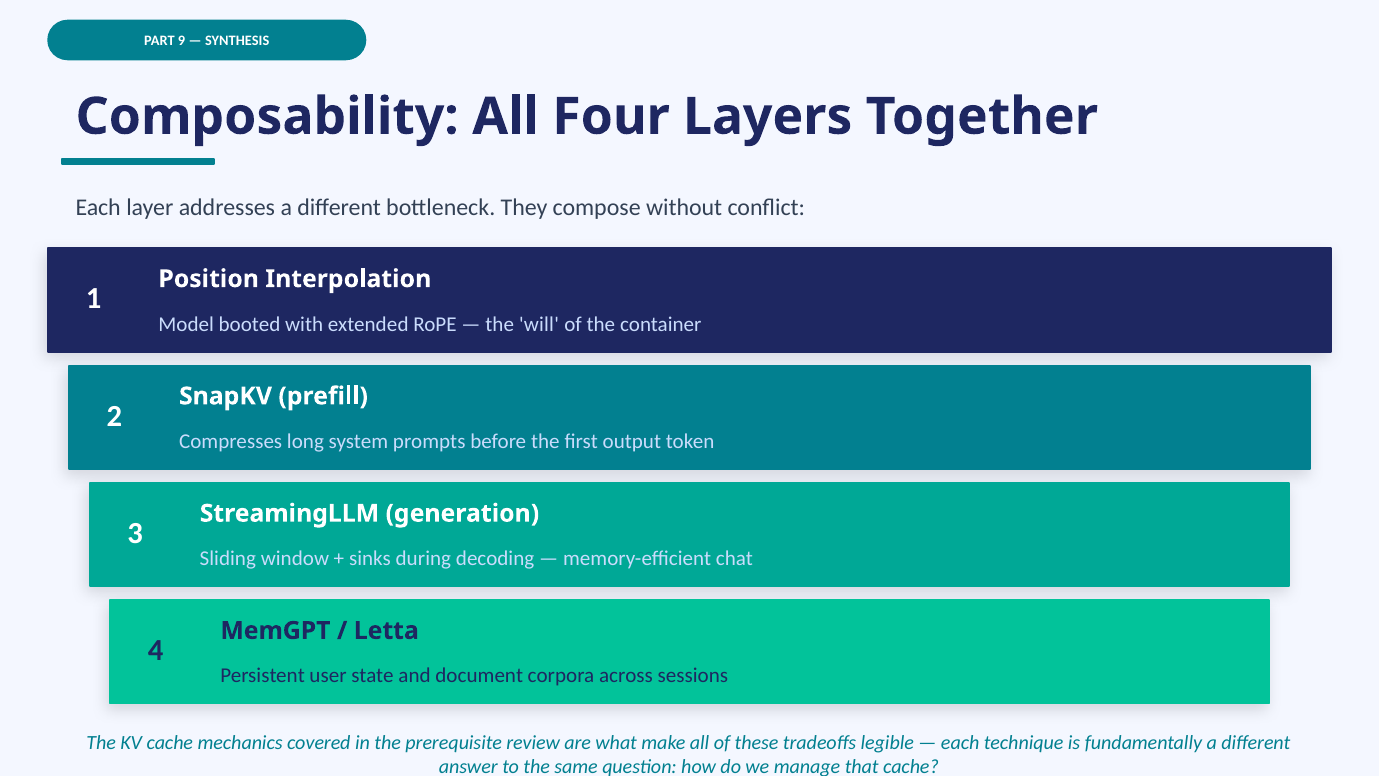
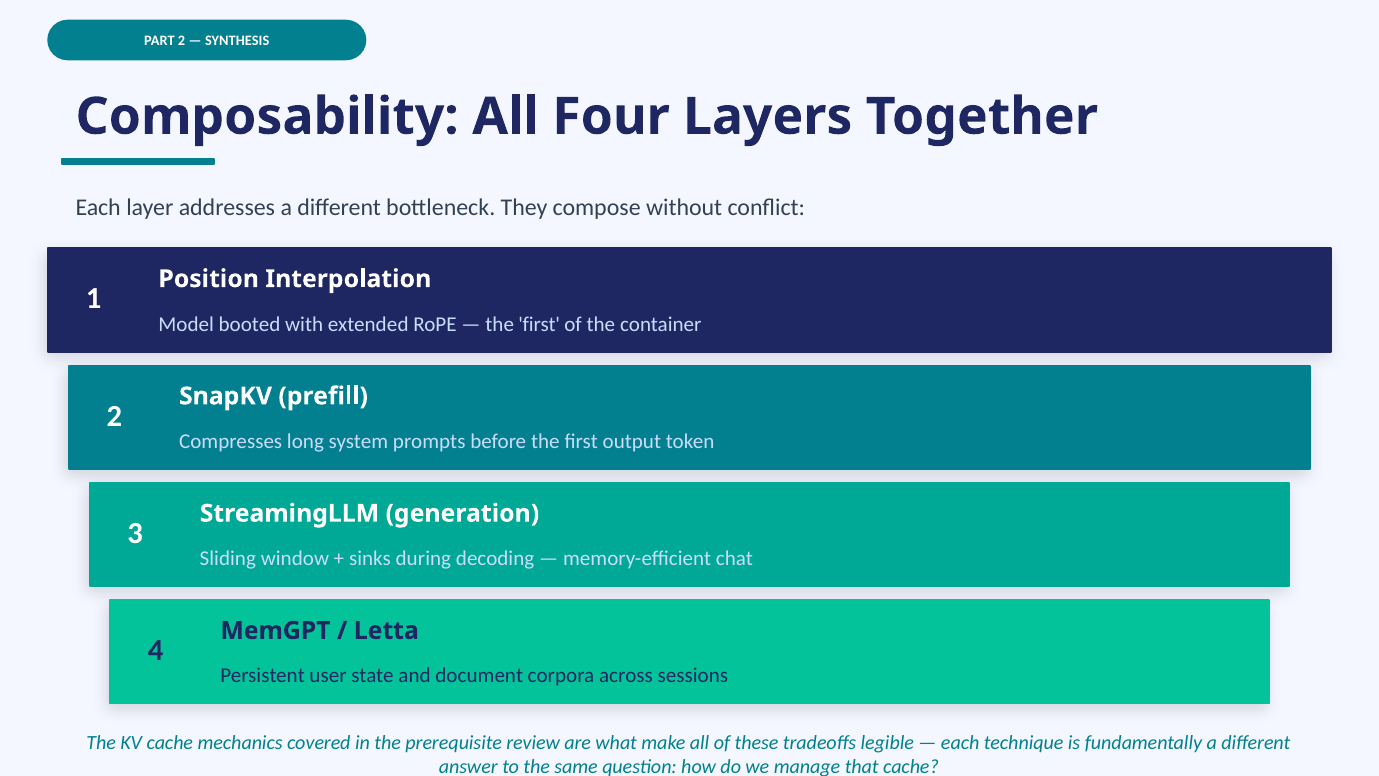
PART 9: 9 -> 2
will at (539, 324): will -> first
